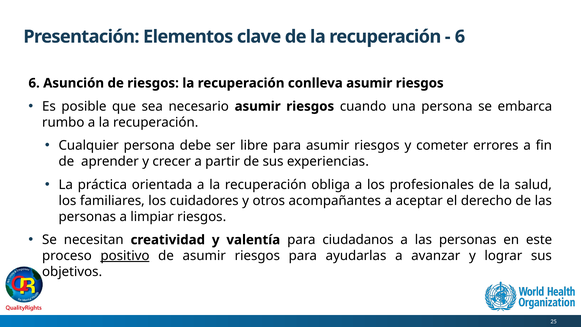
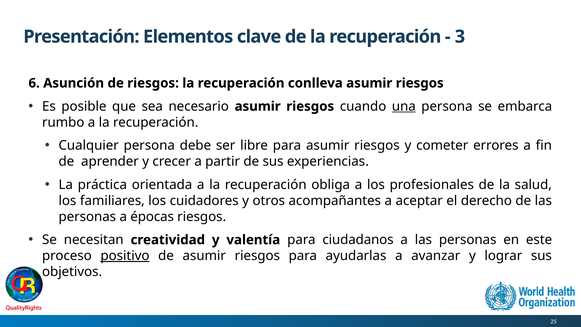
6 at (460, 37): 6 -> 3
una underline: none -> present
limpiar: limpiar -> épocas
